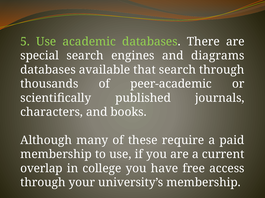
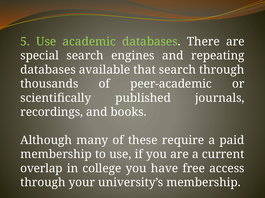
diagrams: diagrams -> repeating
characters: characters -> recordings
